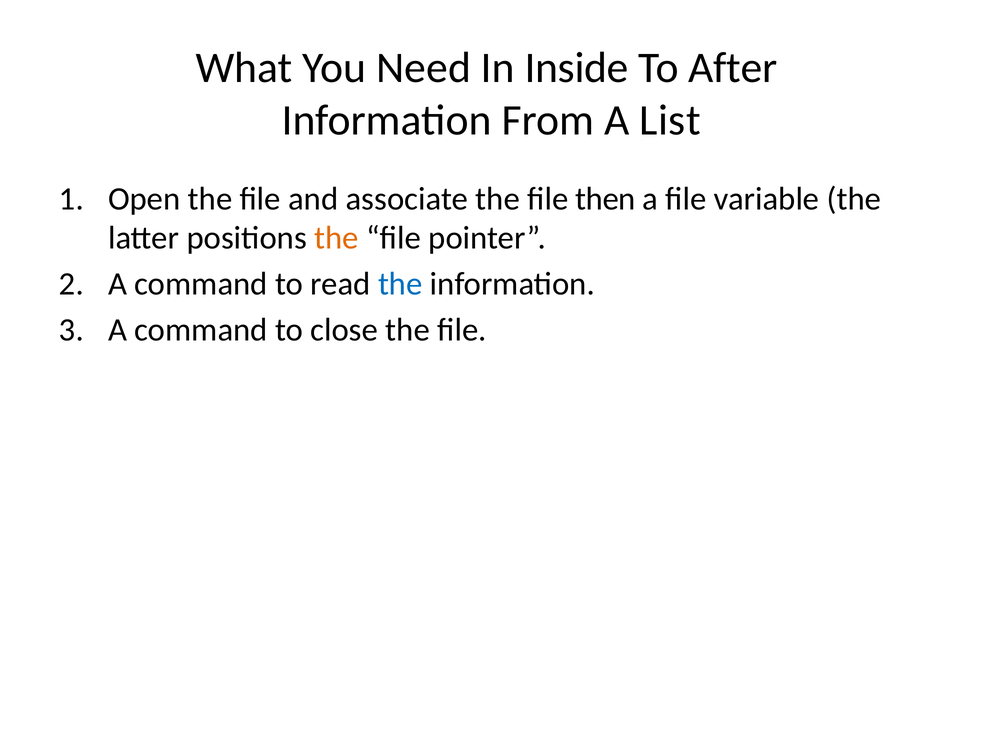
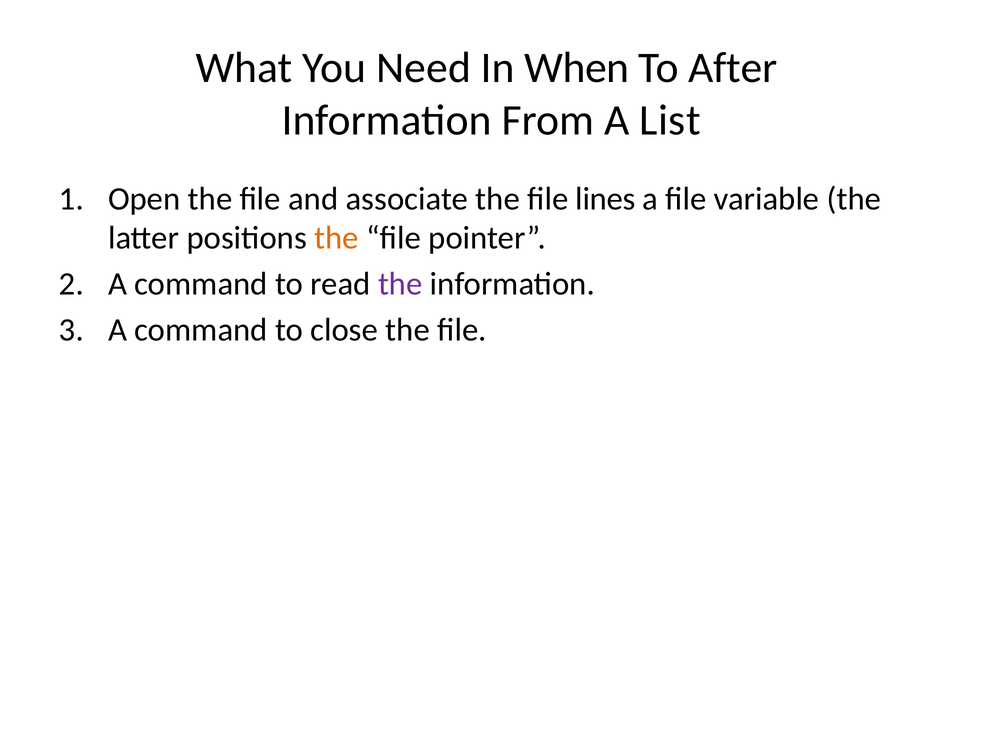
Inside: Inside -> When
then: then -> lines
the at (400, 284) colour: blue -> purple
